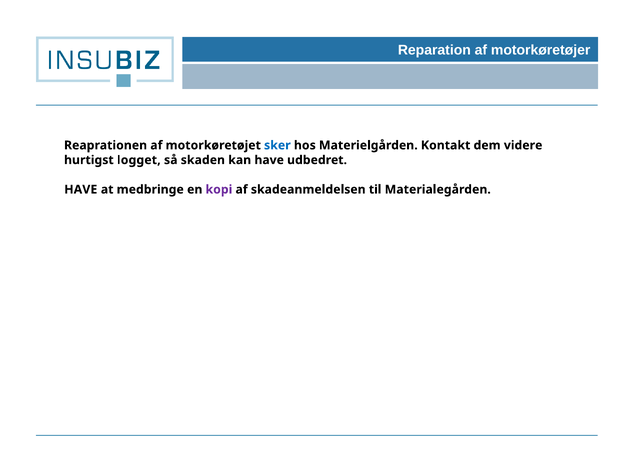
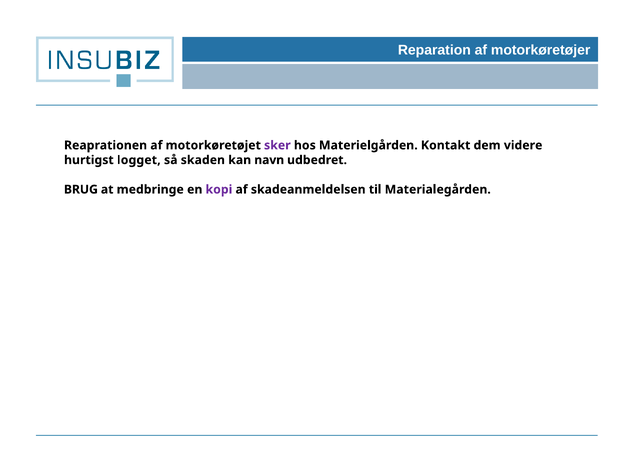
sker colour: blue -> purple
kan have: have -> navn
HAVE at (81, 190): HAVE -> BRUG
